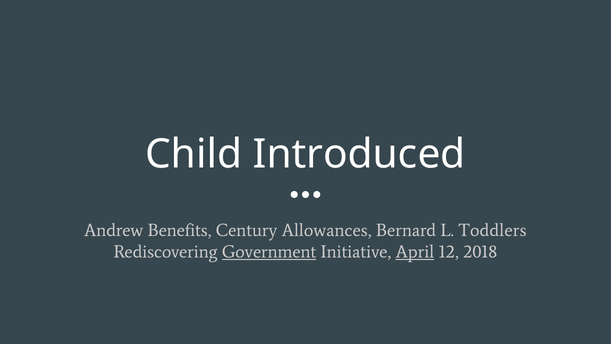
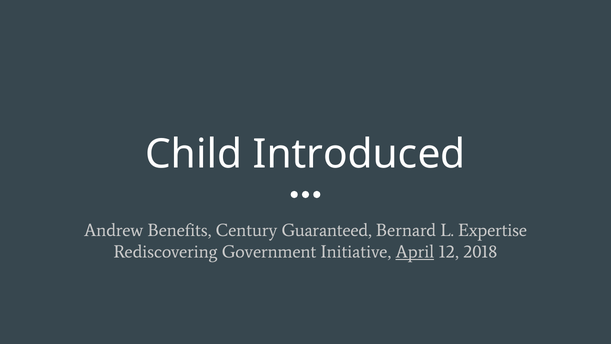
Allowances: Allowances -> Guaranteed
Toddlers: Toddlers -> Expertise
Government underline: present -> none
